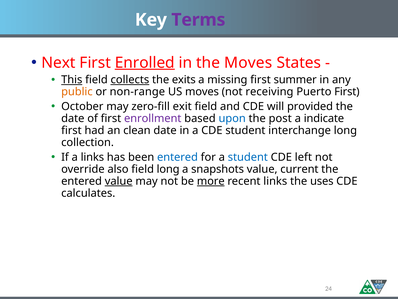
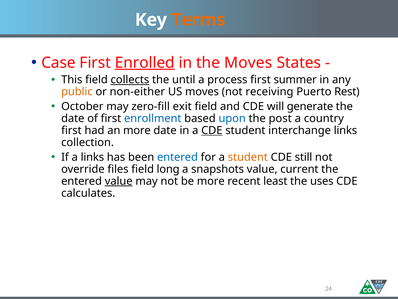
Terms colour: purple -> orange
Next: Next -> Case
This underline: present -> none
exits: exits -> until
missing: missing -> process
non-range: non-range -> non-either
Puerto First: First -> Rest
provided: provided -> generate
enrollment colour: purple -> blue
indicate: indicate -> country
an clean: clean -> more
CDE at (212, 130) underline: none -> present
interchange long: long -> links
student at (248, 157) colour: blue -> orange
left: left -> still
also: also -> files
more at (211, 181) underline: present -> none
recent links: links -> least
